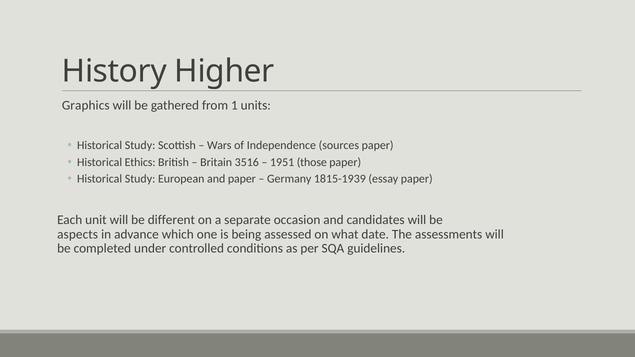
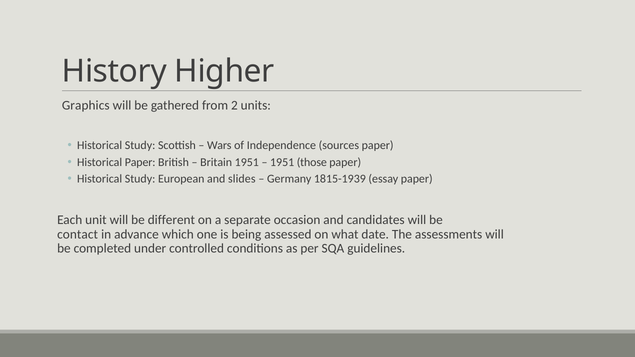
1: 1 -> 2
Historical Ethics: Ethics -> Paper
Britain 3516: 3516 -> 1951
and paper: paper -> slides
aspects: aspects -> contact
